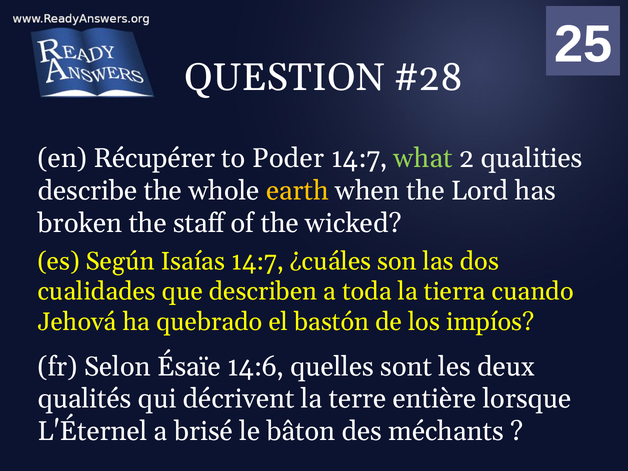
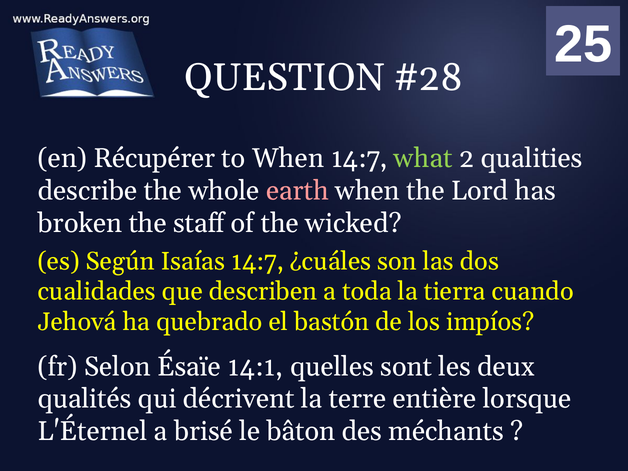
to Poder: Poder -> When
earth colour: yellow -> pink
14:6: 14:6 -> 14:1
